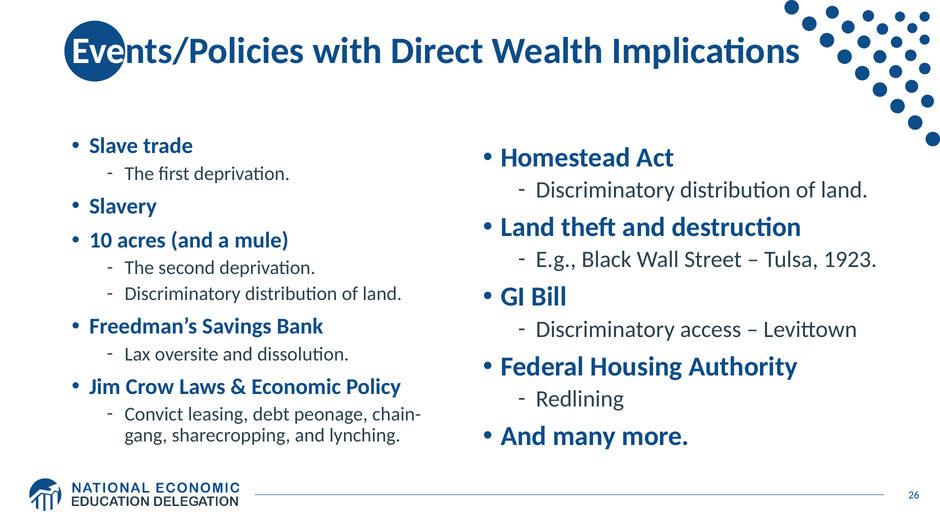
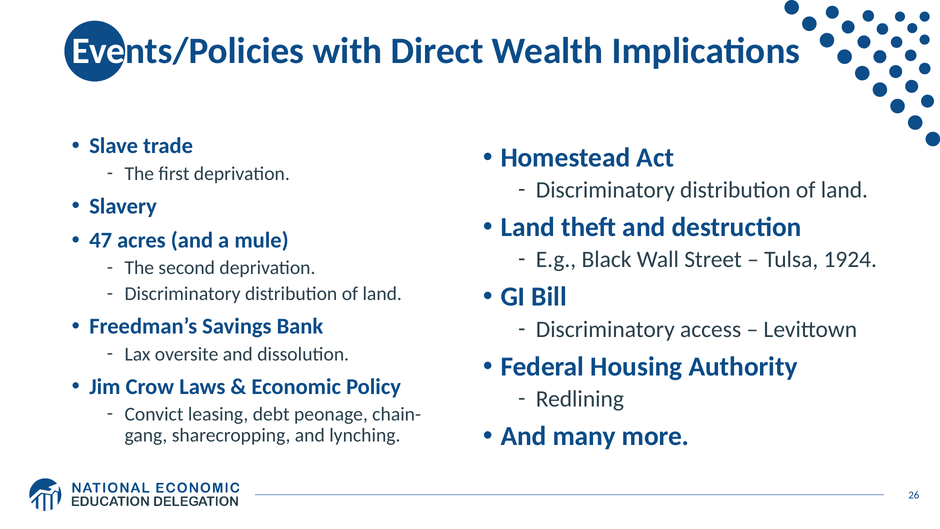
10: 10 -> 47
1923: 1923 -> 1924
